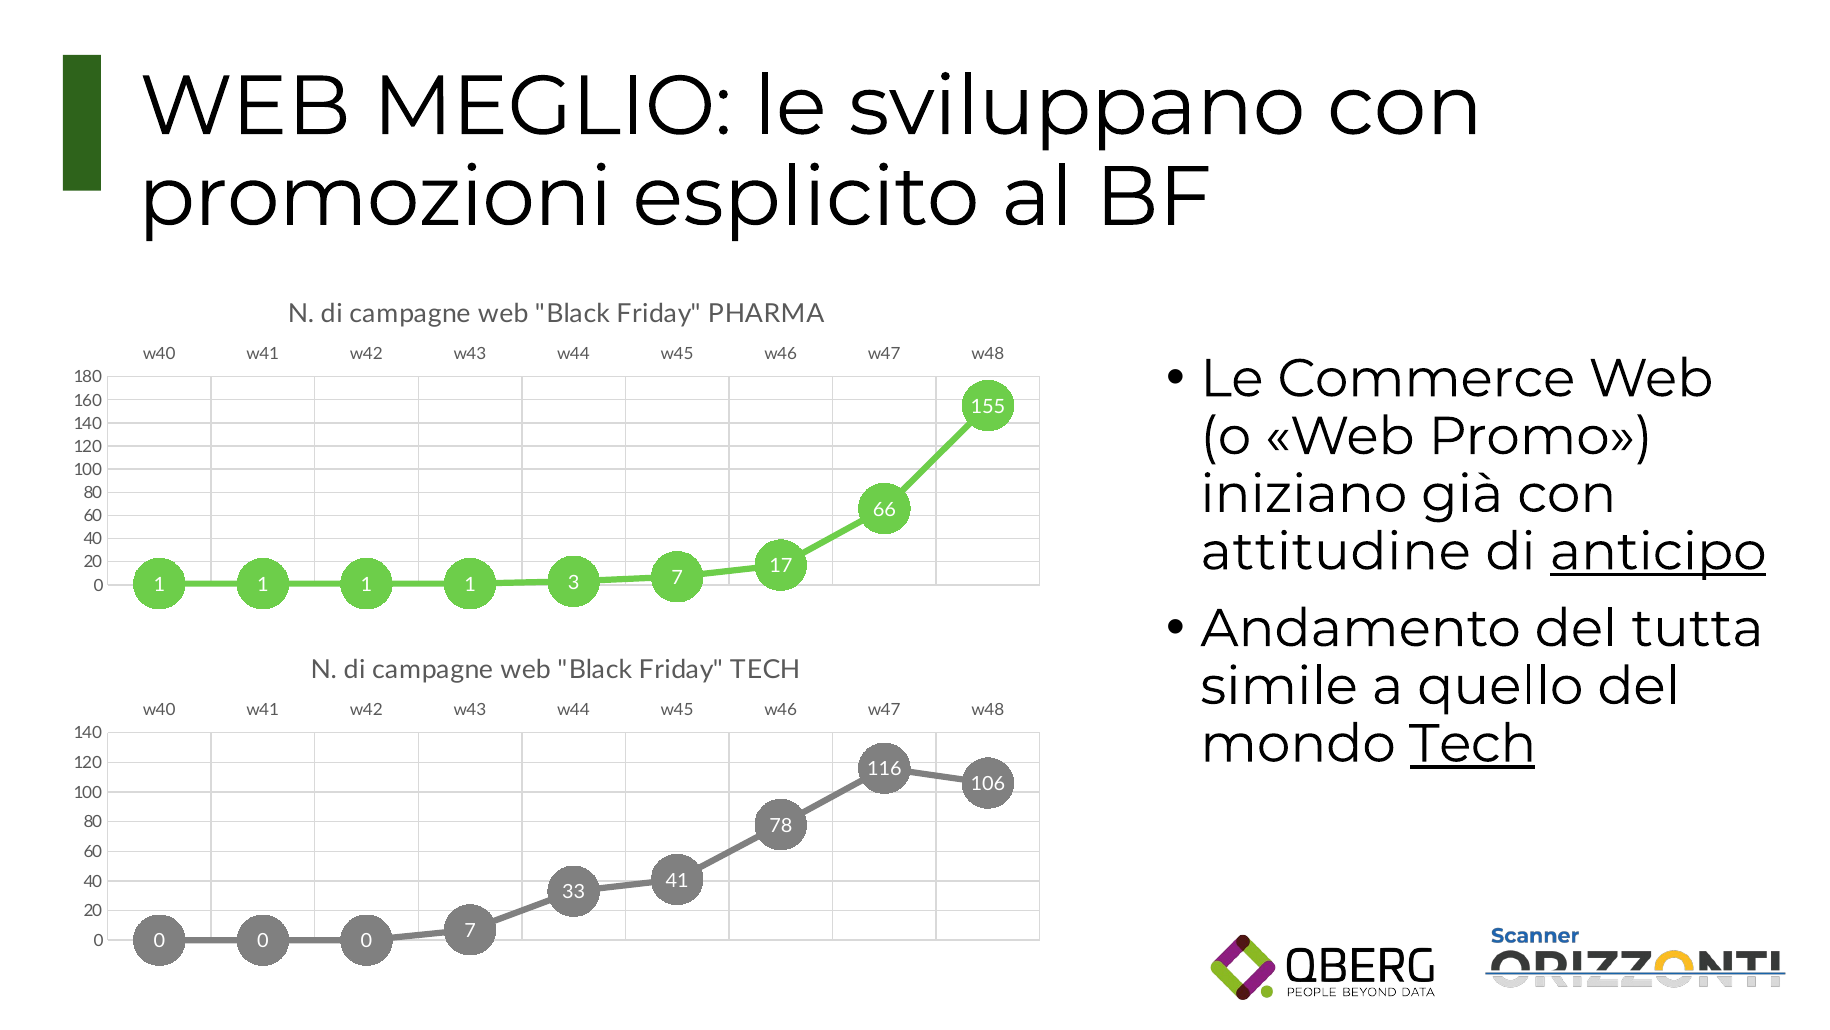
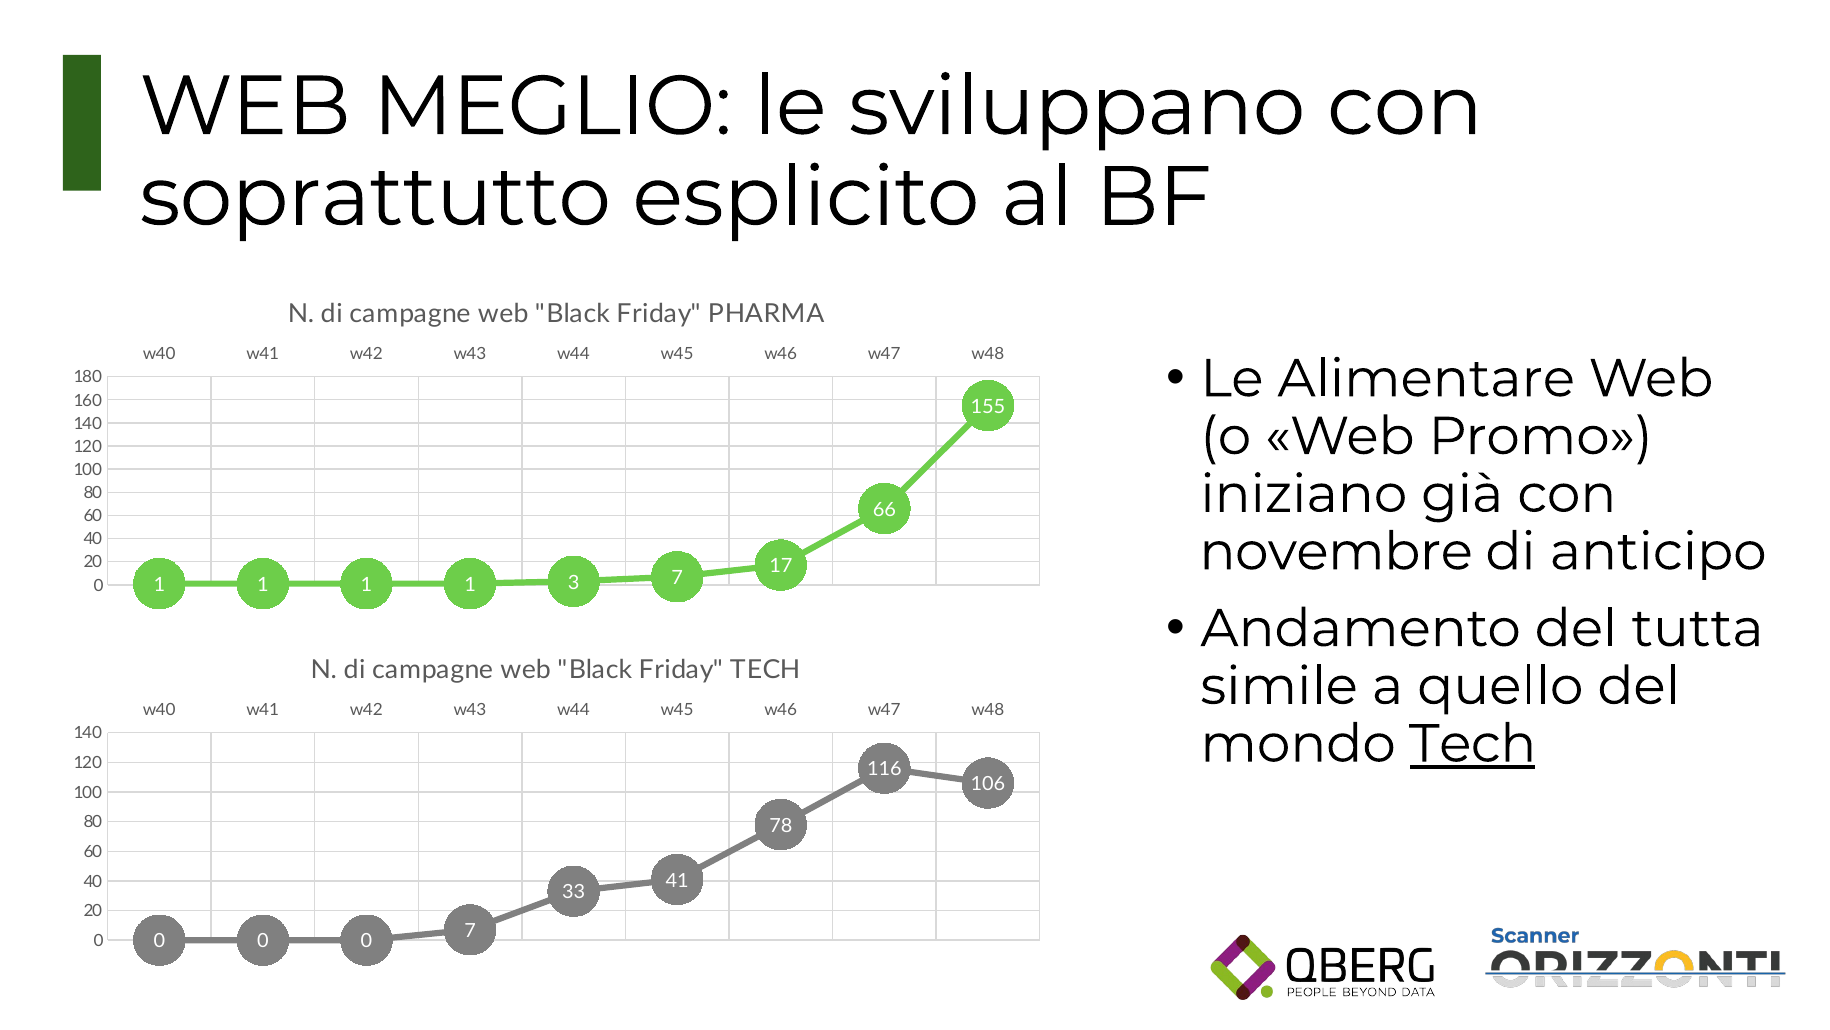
promozioni: promozioni -> soprattutto
Commerce: Commerce -> Alimentare
attitudine: attitudine -> novembre
anticipo underline: present -> none
